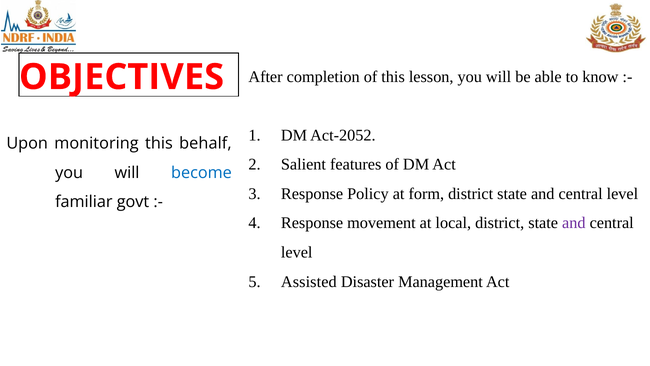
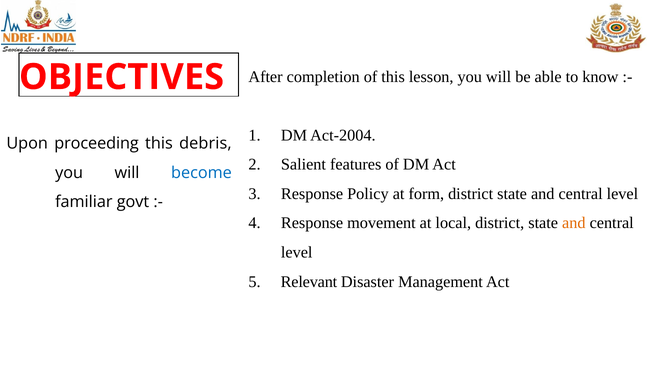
Act-2052: Act-2052 -> Act-2004
monitoring: monitoring -> proceeding
behalf: behalf -> debris
and at (574, 223) colour: purple -> orange
Assisted: Assisted -> Relevant
